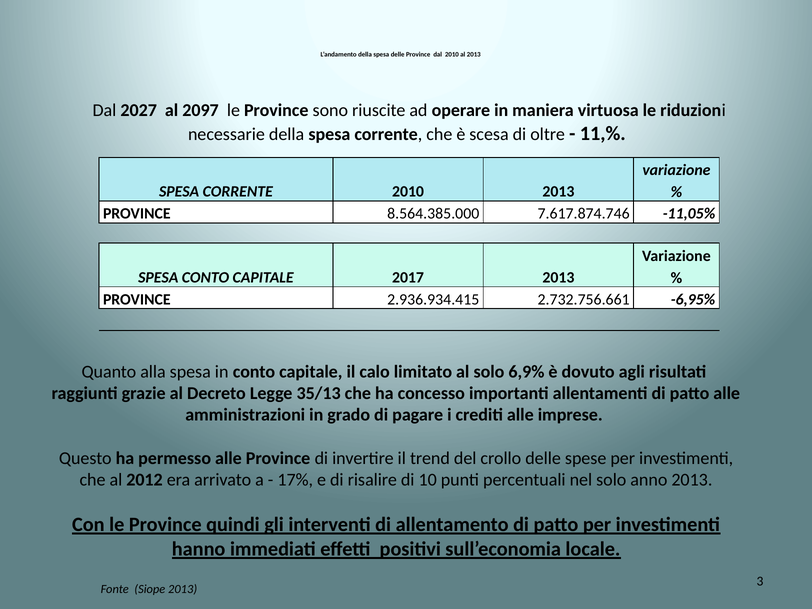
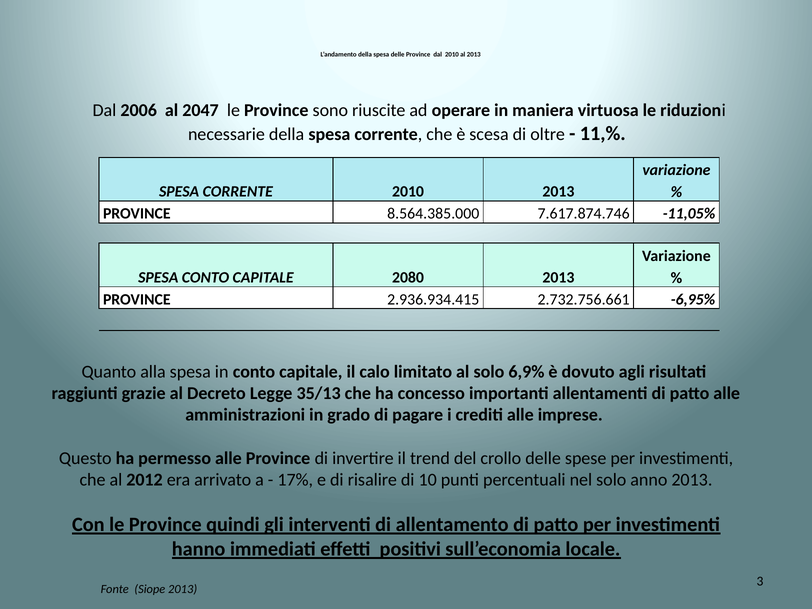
2027: 2027 -> 2006
2097: 2097 -> 2047
2017: 2017 -> 2080
